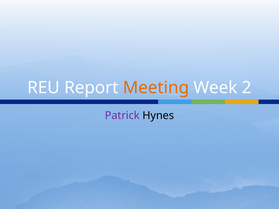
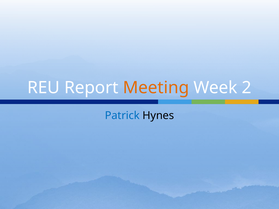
Patrick colour: purple -> blue
